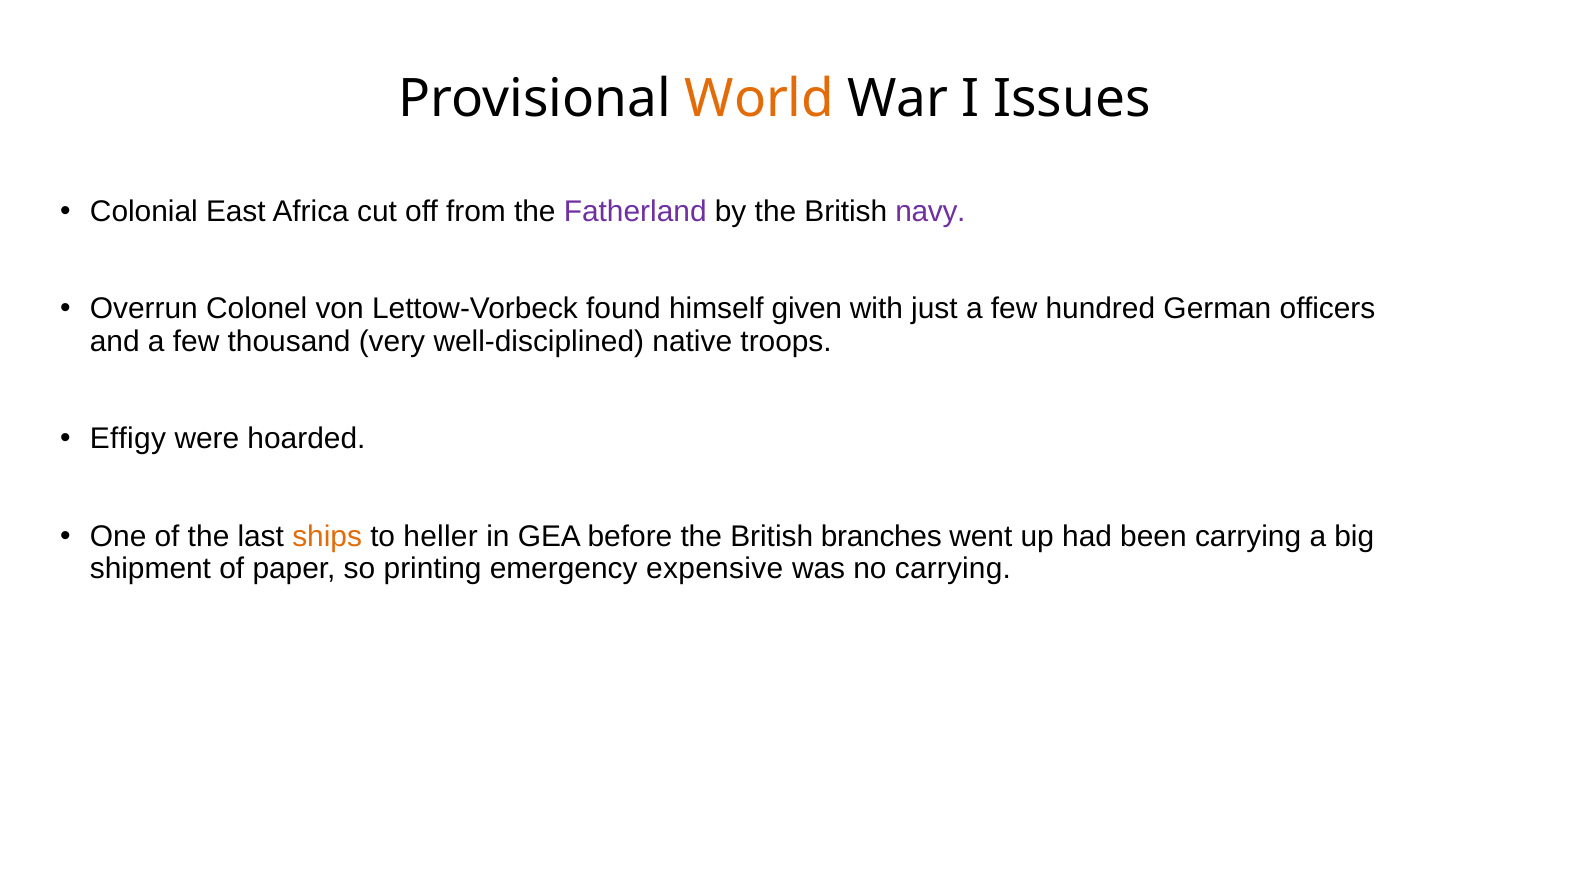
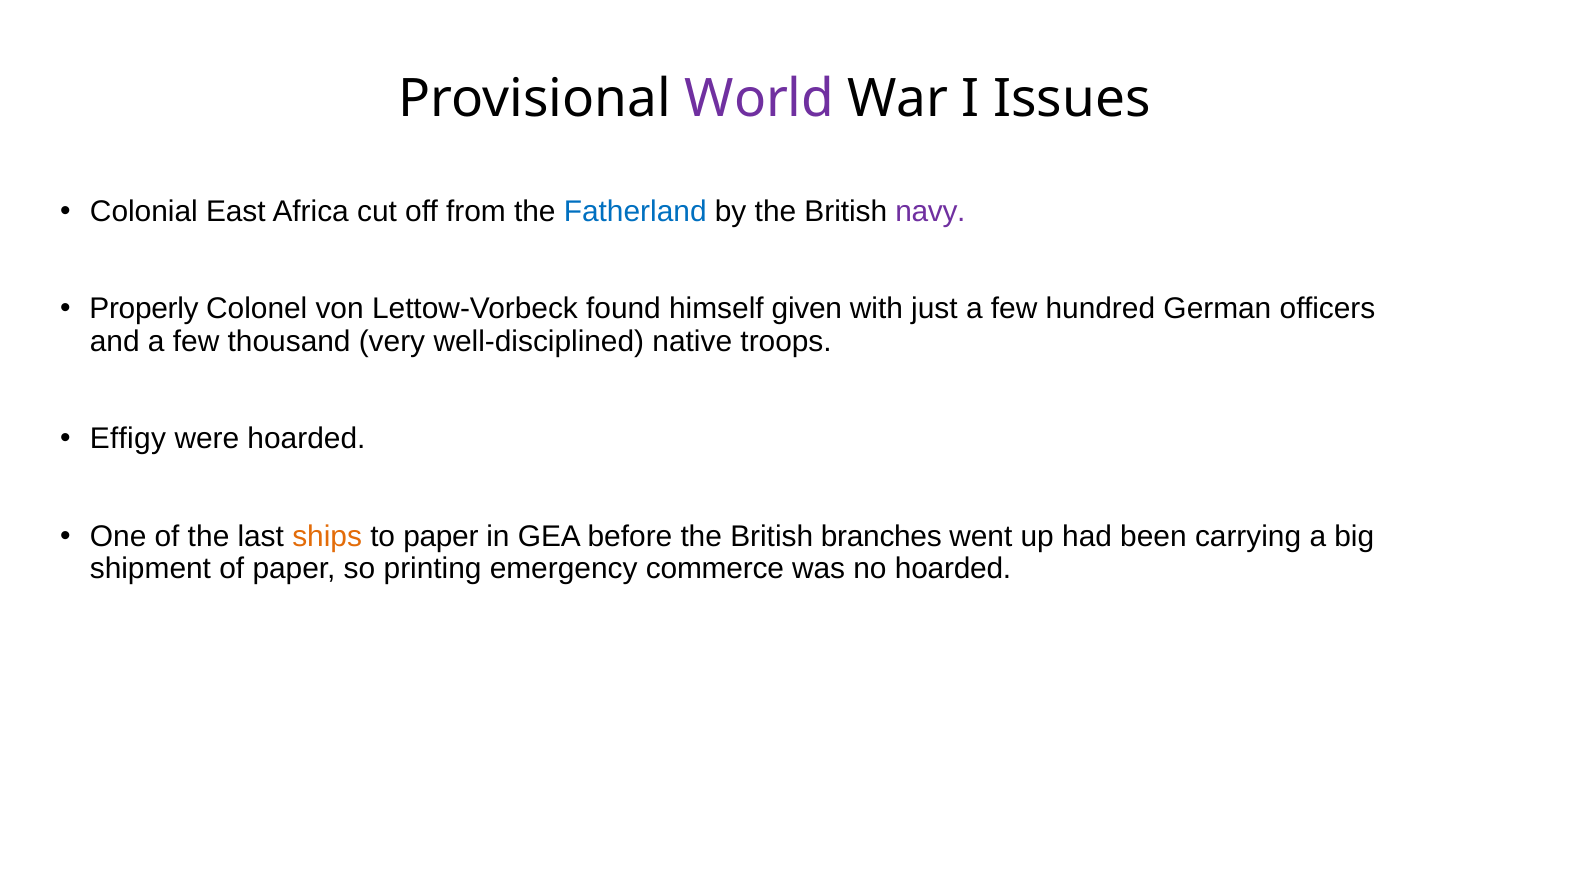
World colour: orange -> purple
Fatherland colour: purple -> blue
Overrun: Overrun -> Properly
to heller: heller -> paper
expensive: expensive -> commerce
no carrying: carrying -> hoarded
